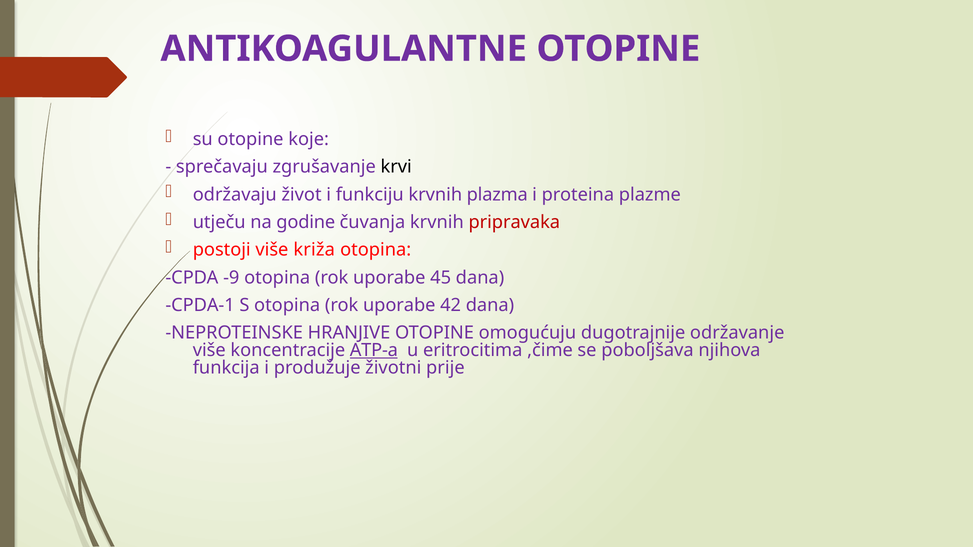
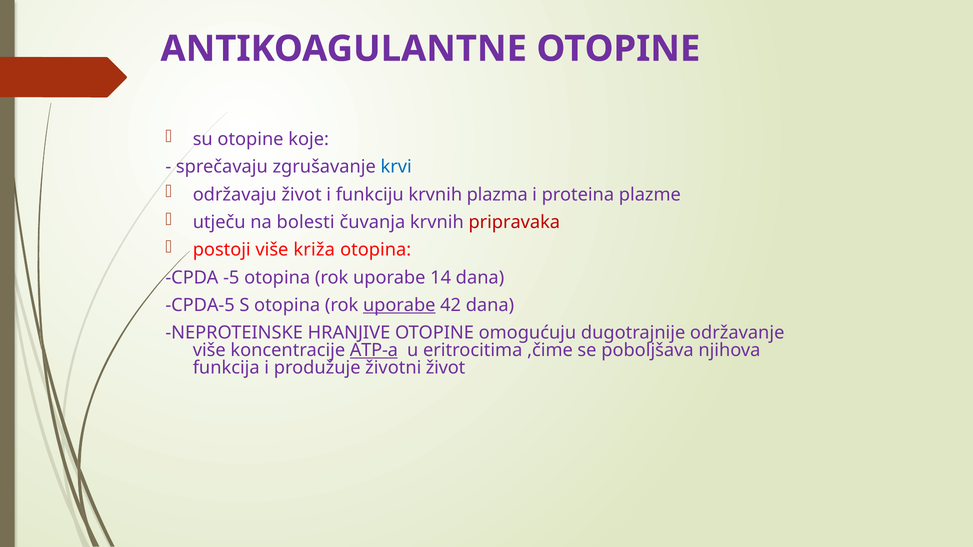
krvi colour: black -> blue
godine: godine -> bolesti
-9: -9 -> -5
45: 45 -> 14
CPDA-1: CPDA-1 -> CPDA-5
uporabe at (399, 305) underline: none -> present
životni prije: prije -> život
